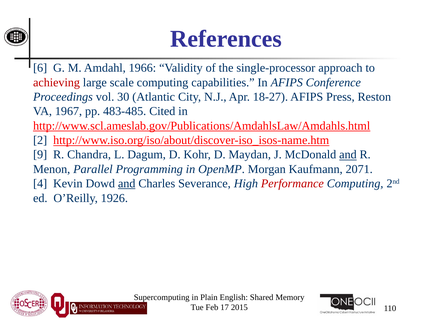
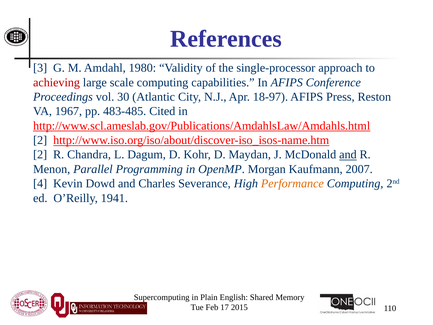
6: 6 -> 3
1966: 1966 -> 1980
18-27: 18-27 -> 18-97
9 at (40, 155): 9 -> 2
2071: 2071 -> 2007
and at (127, 183) underline: present -> none
Performance colour: red -> orange
1926: 1926 -> 1941
